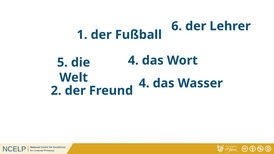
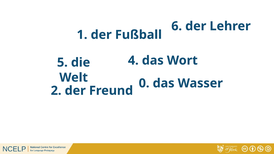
Welt 4: 4 -> 0
